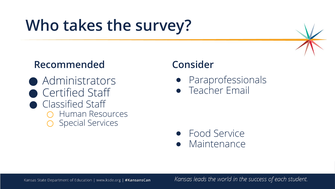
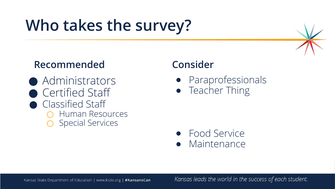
Email: Email -> Thing
